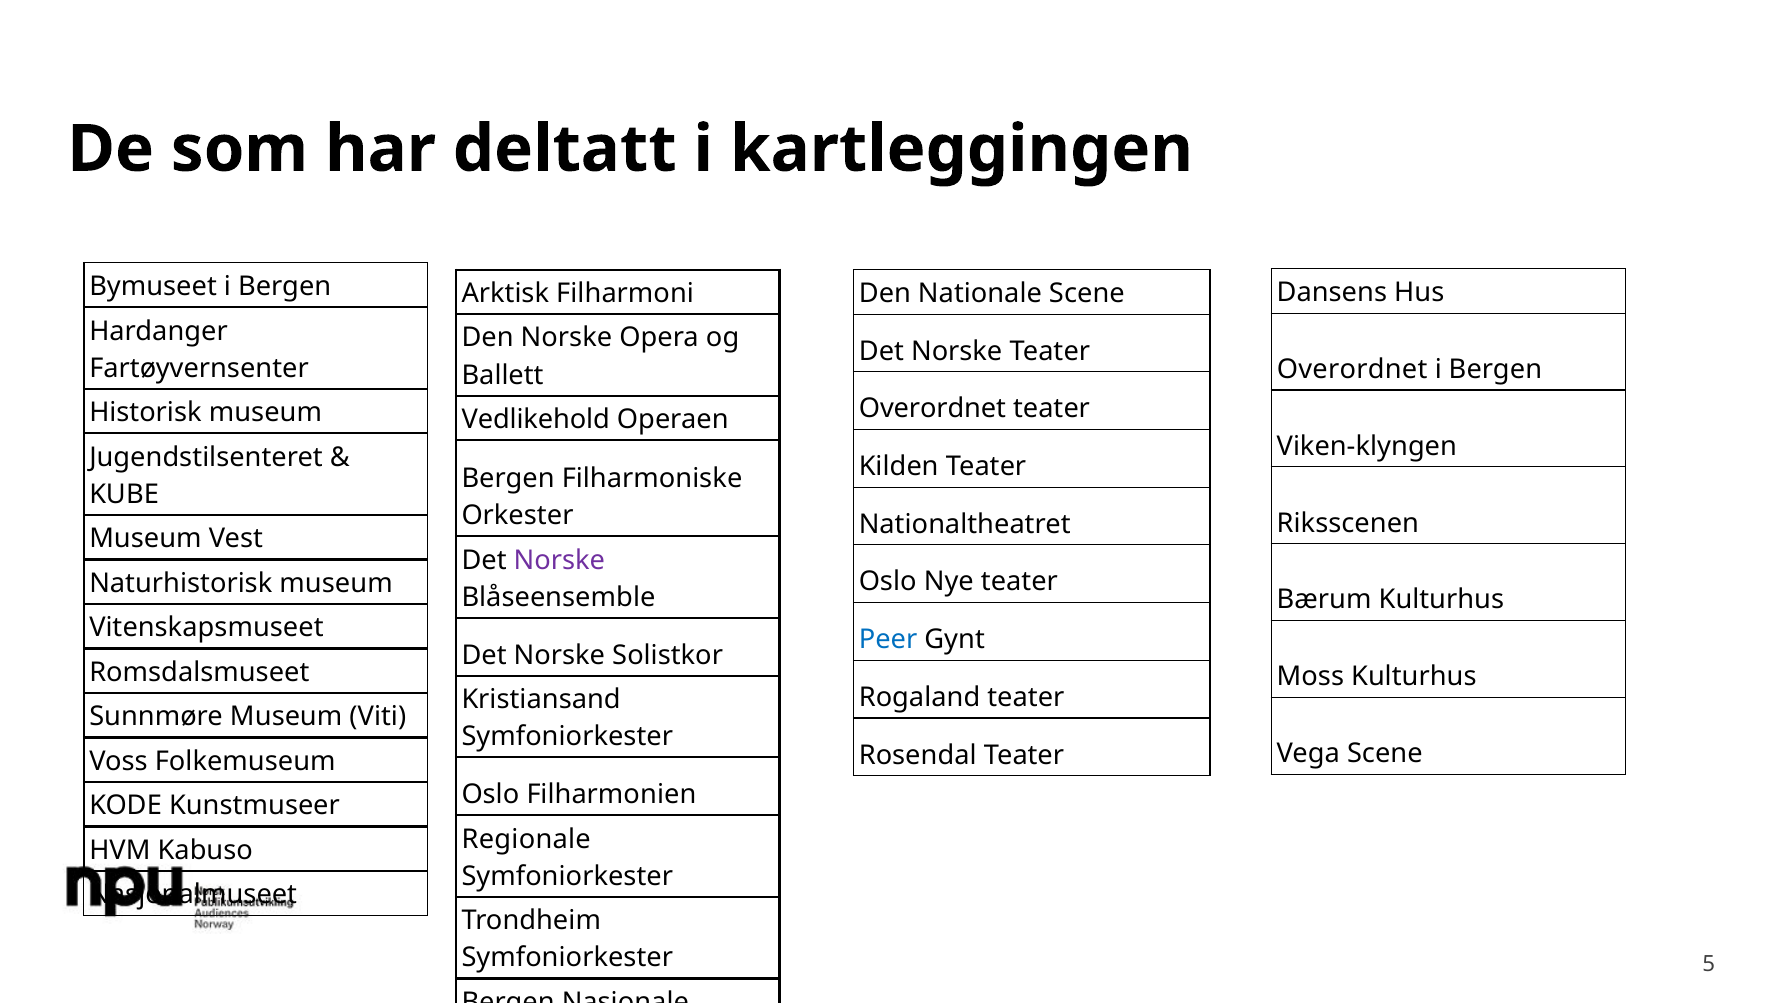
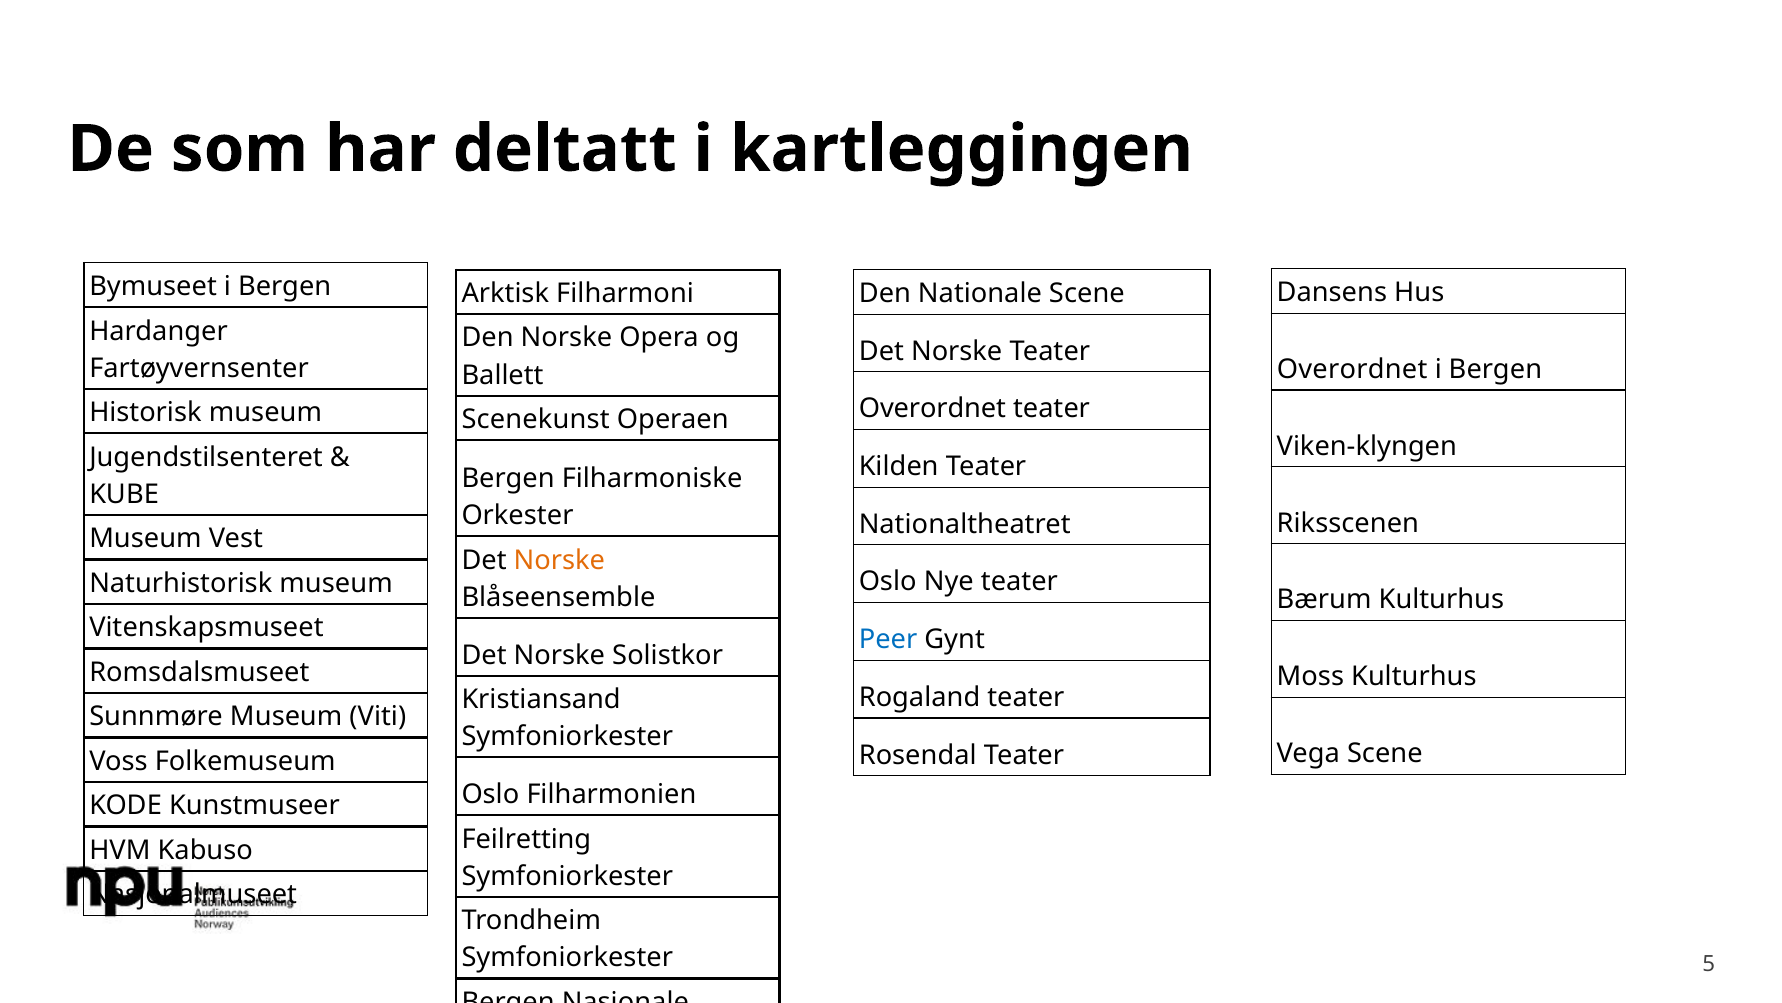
Vedlikehold: Vedlikehold -> Scenekunst
Norske at (559, 560) colour: purple -> orange
Regionale: Regionale -> Feilretting
